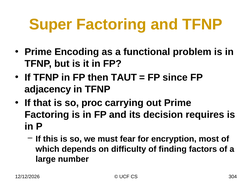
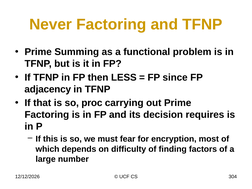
Super: Super -> Never
Encoding: Encoding -> Summing
TAUT: TAUT -> LESS
